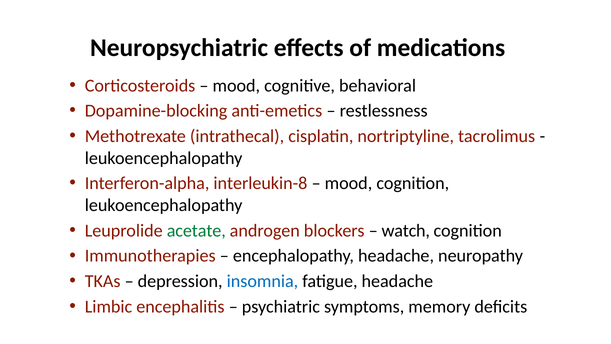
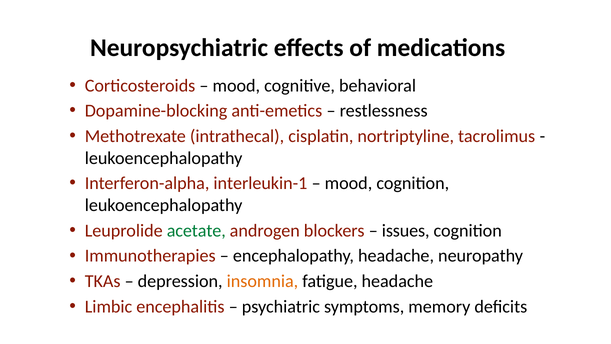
interleukin-8: interleukin-8 -> interleukin-1
watch: watch -> issues
insomnia colour: blue -> orange
